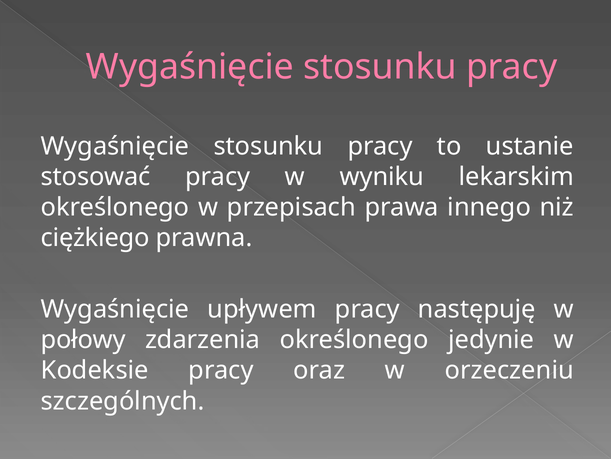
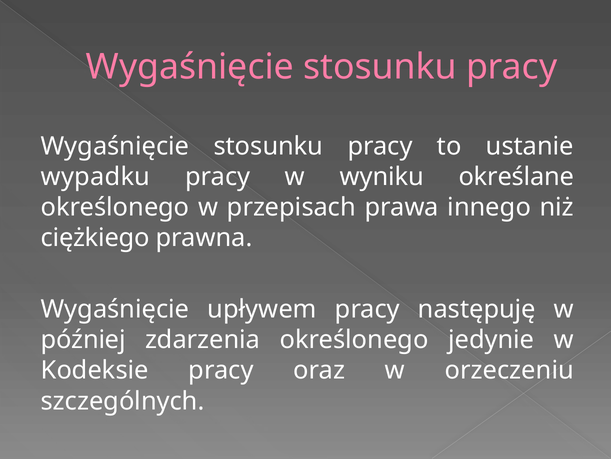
stosować: stosować -> wypadku
lekarskim: lekarskim -> określane
połowy: połowy -> później
